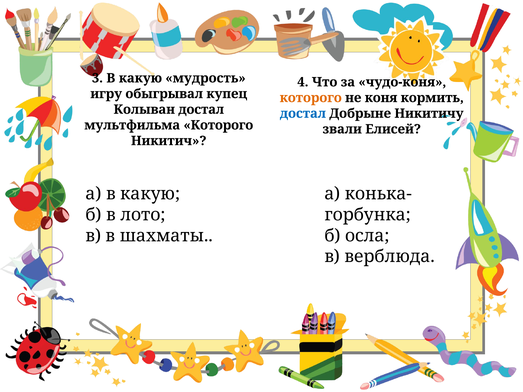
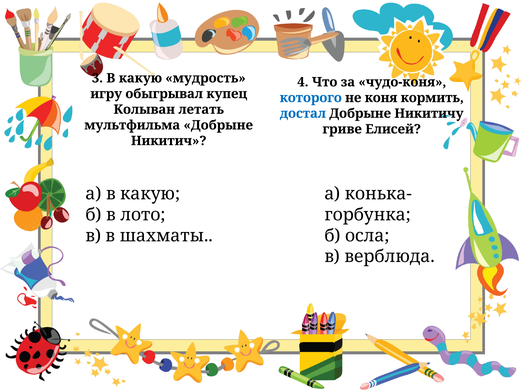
которого at (311, 98) colour: orange -> blue
Колыван достал: достал -> летать
мультфильма Которого: Которого -> Добрыне
звали: звали -> гриве
